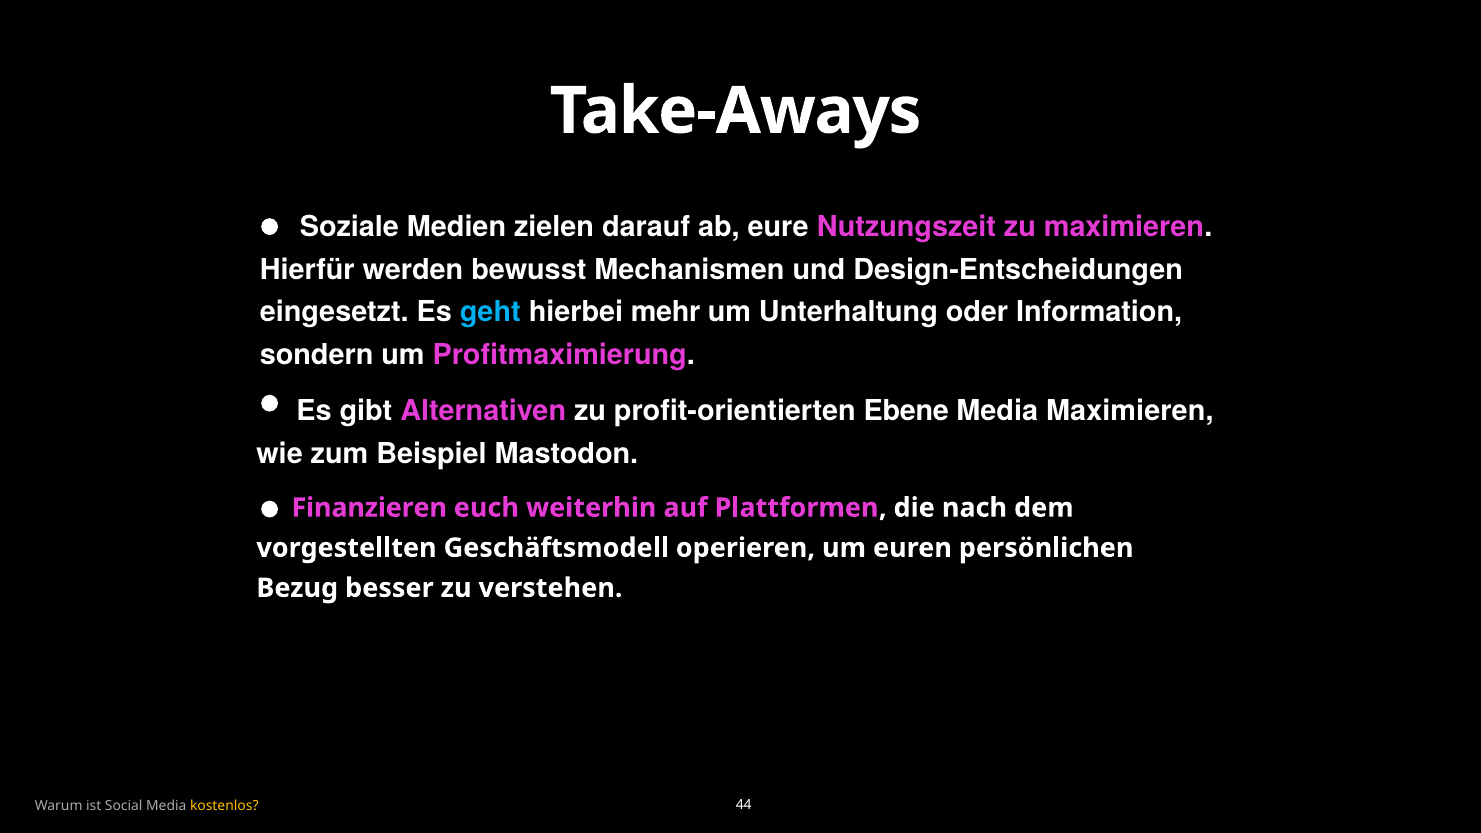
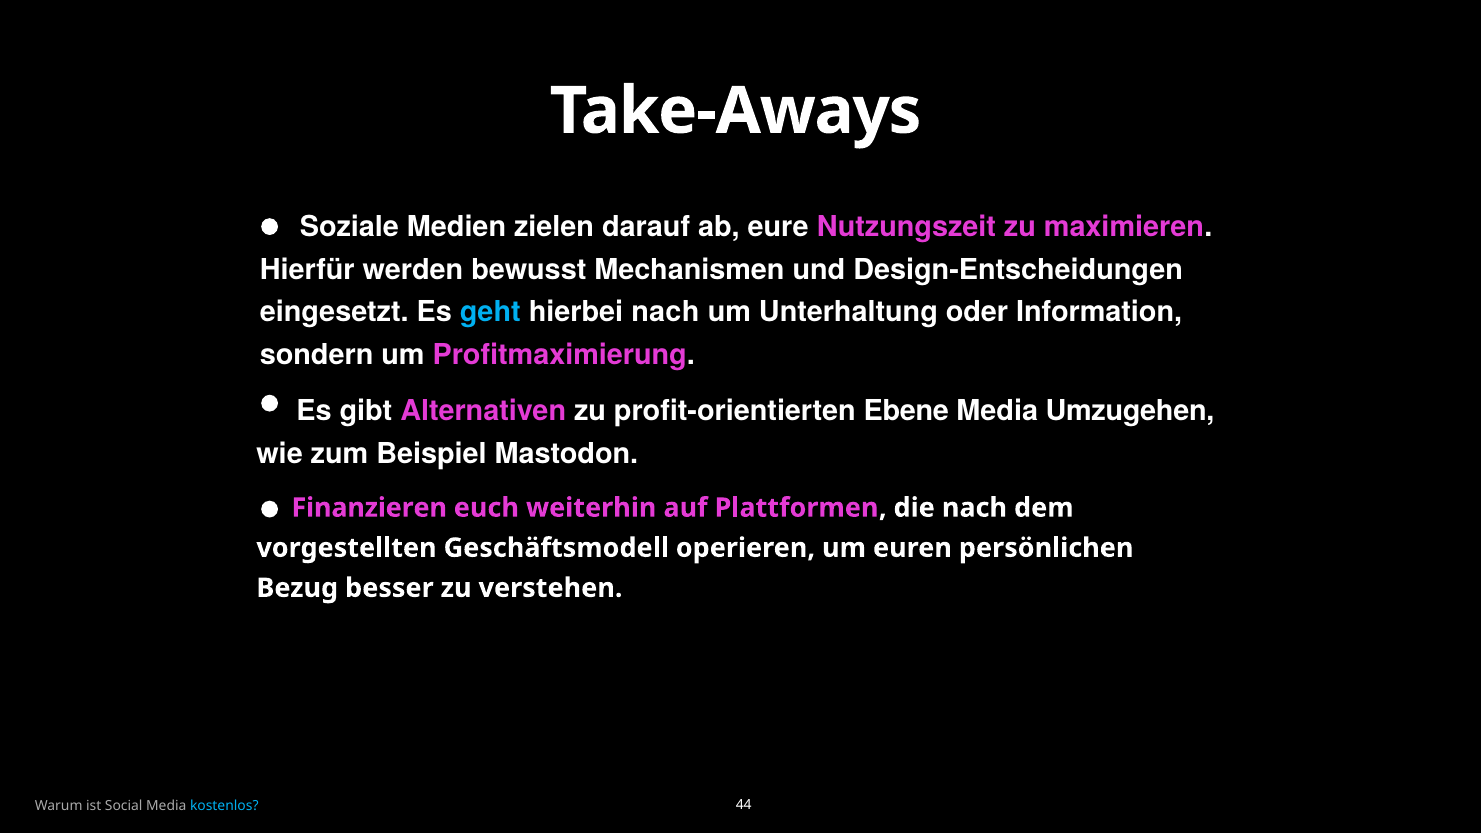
hierbei mehr: mehr -> nach
Media Maximieren: Maximieren -> Umzugehen
kostenlos colour: yellow -> light blue
